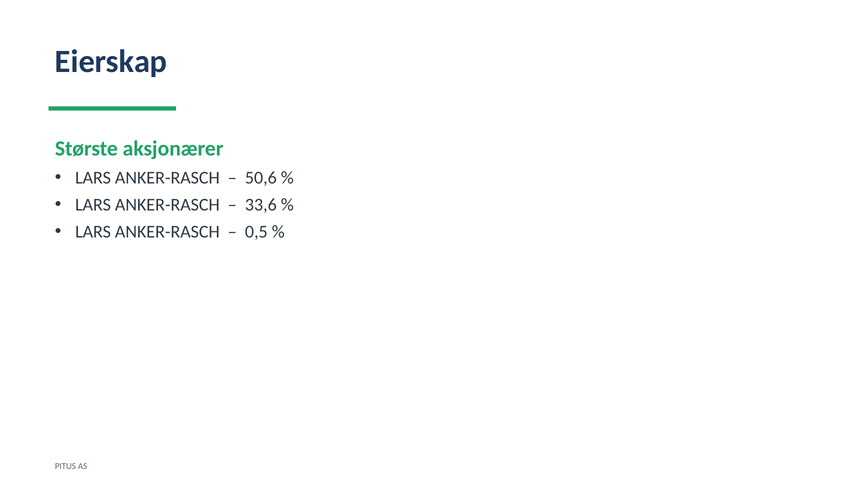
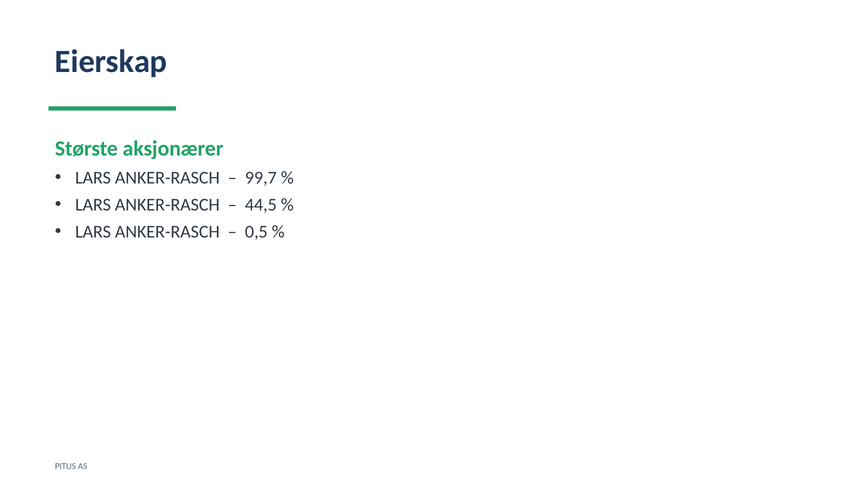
50,6: 50,6 -> 99,7
33,6: 33,6 -> 44,5
